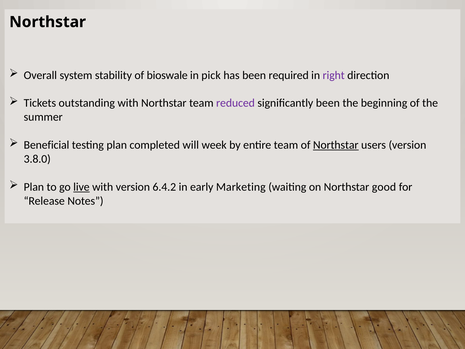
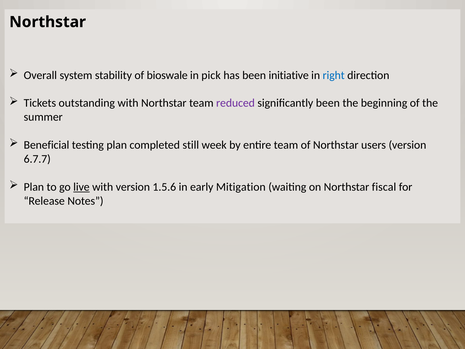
required: required -> initiative
right colour: purple -> blue
will: will -> still
Northstar at (336, 145) underline: present -> none
3.8.0: 3.8.0 -> 6.7.7
6.4.2: 6.4.2 -> 1.5.6
Marketing: Marketing -> Mitigation
good: good -> fiscal
